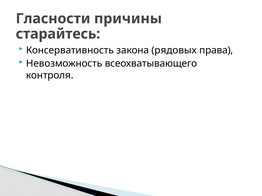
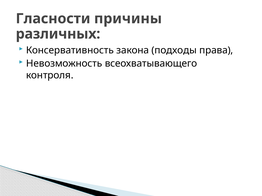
старайтесь: старайтесь -> различных
рядовых: рядовых -> подходы
